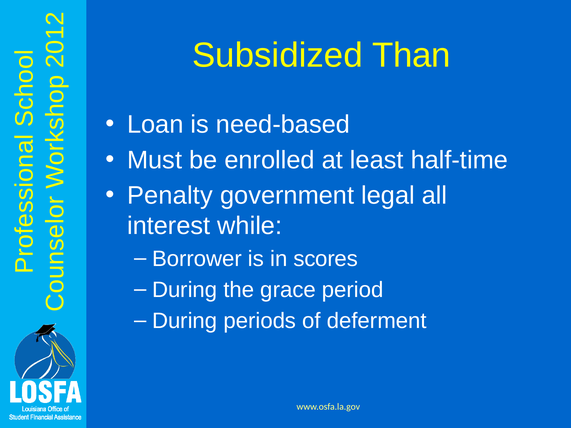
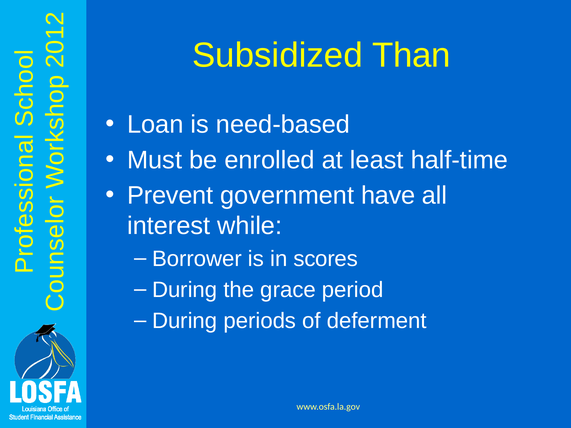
Penalty: Penalty -> Prevent
legal: legal -> have
